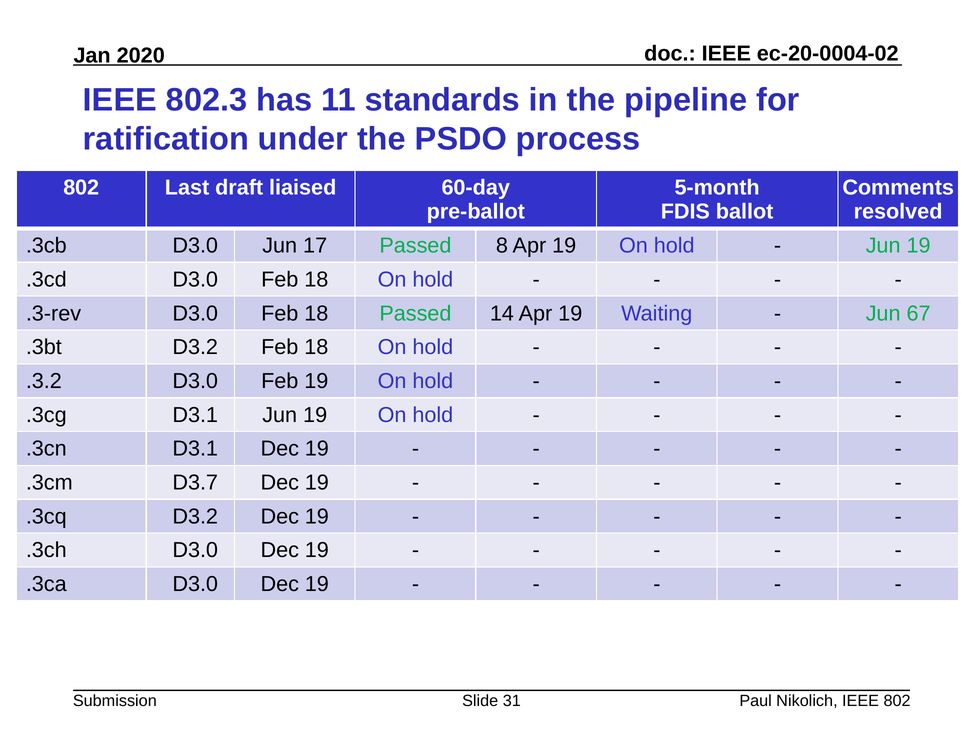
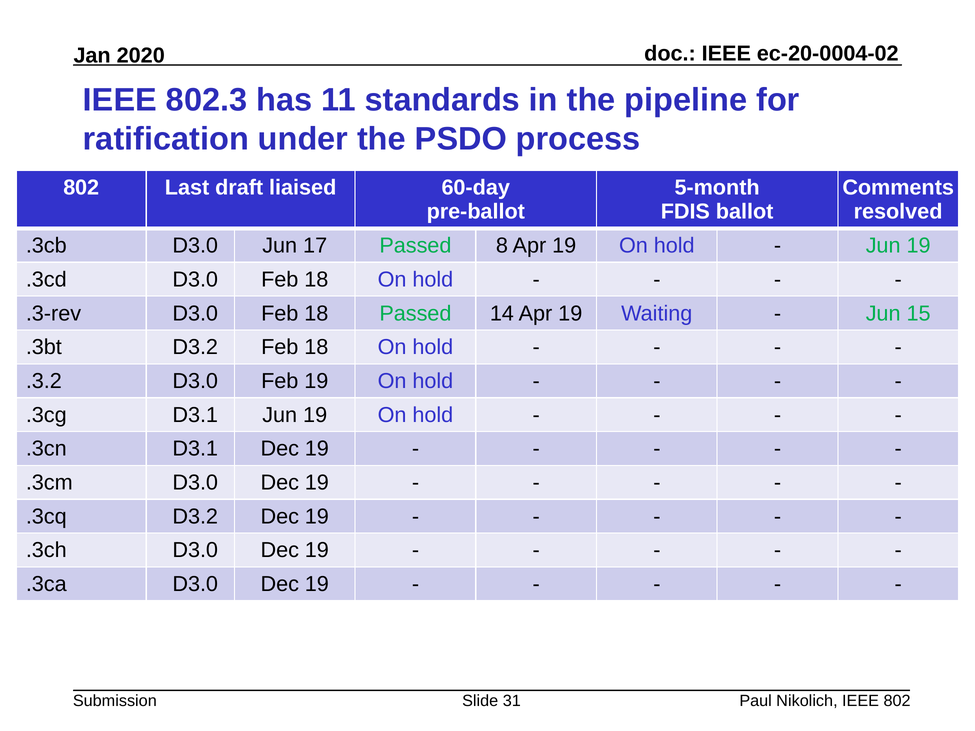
67: 67 -> 15
.3cm D3.7: D3.7 -> D3.0
